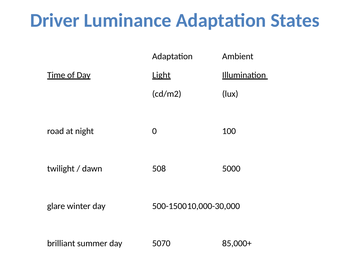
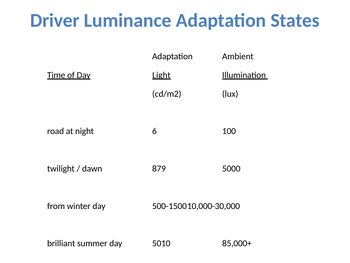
0: 0 -> 6
508: 508 -> 879
glare: glare -> from
5070: 5070 -> 5010
